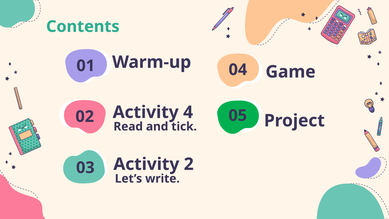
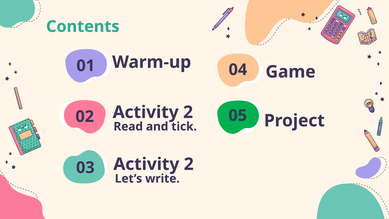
02 Activity 4: 4 -> 2
